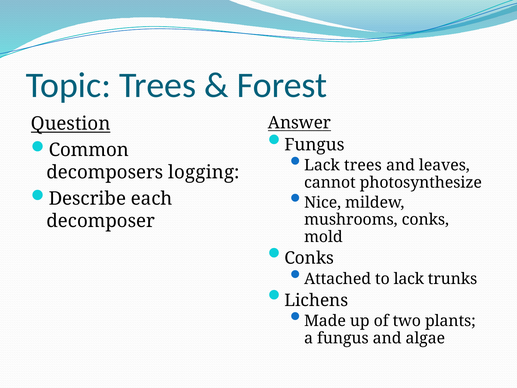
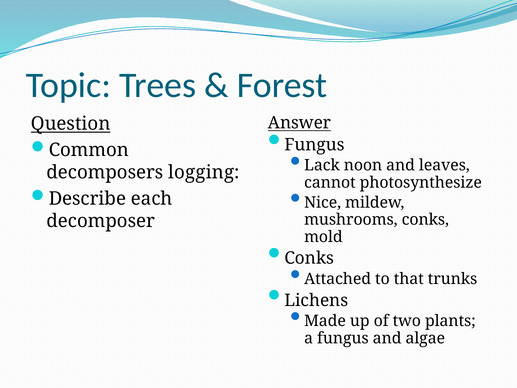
Lack trees: trees -> noon
to lack: lack -> that
